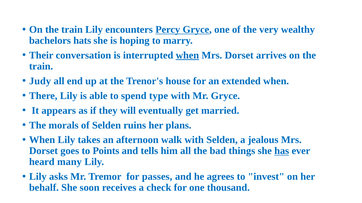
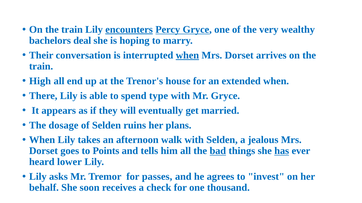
encounters underline: none -> present
hats: hats -> deal
Judy: Judy -> High
morals: morals -> dosage
bad underline: none -> present
many: many -> lower
